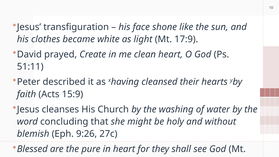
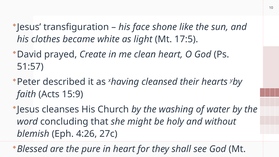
17:9: 17:9 -> 17:5
51:11: 51:11 -> 51:57
9:26: 9:26 -> 4:26
